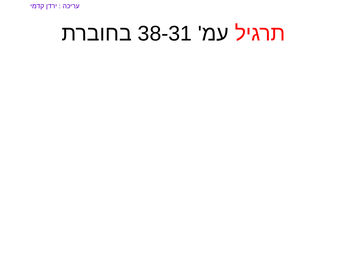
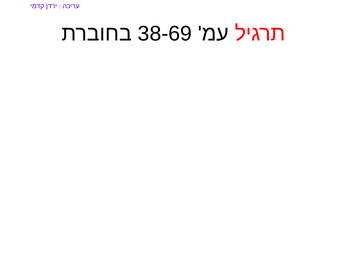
38-31: 38-31 -> 38-69
